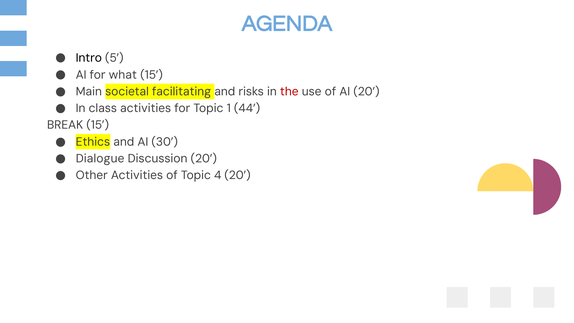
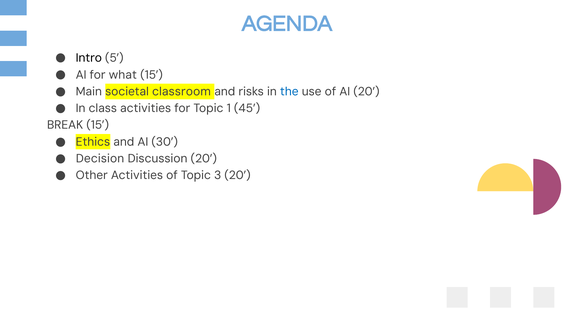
facilitating: facilitating -> classroom
the colour: red -> blue
44: 44 -> 45
Dialogue: Dialogue -> Decision
4: 4 -> 3
